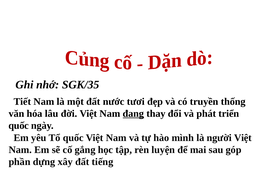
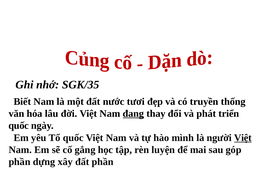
Tiết: Tiết -> Biết
Việt at (243, 138) underline: none -> present
đất tiếng: tiếng -> phần
